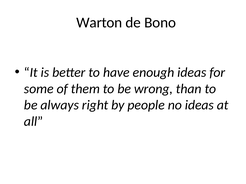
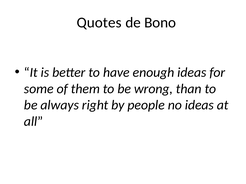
Warton: Warton -> Quotes
